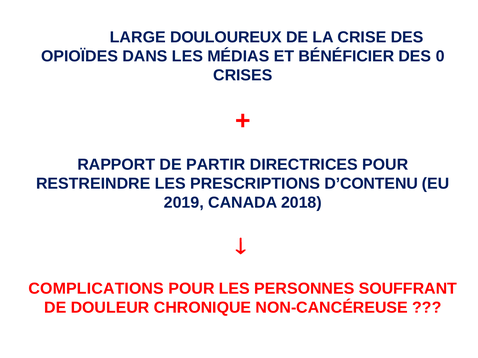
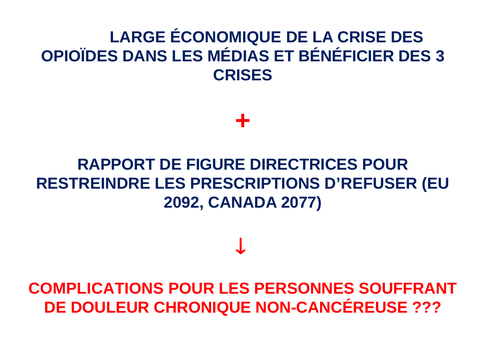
DOULOUREUX: DOULOUREUX -> ÉCONOMIQUE
0: 0 -> 3
PARTIR: PARTIR -> FIGURE
D’CONTENU: D’CONTENU -> D’REFUSER
2019: 2019 -> 2092
2018: 2018 -> 2077
